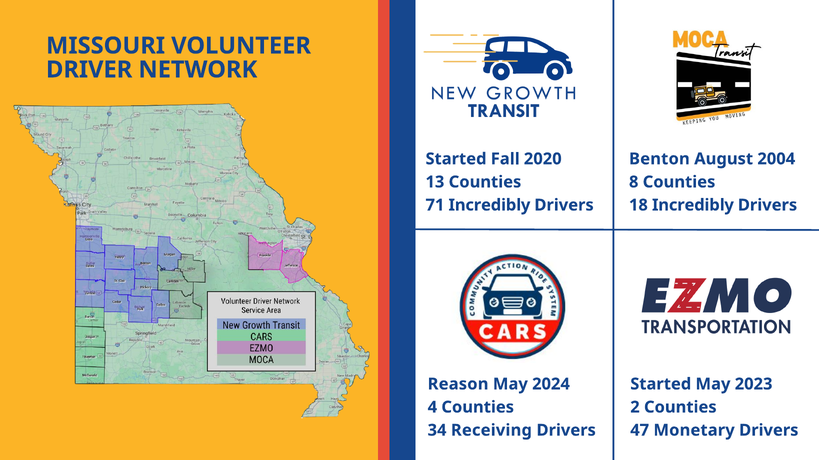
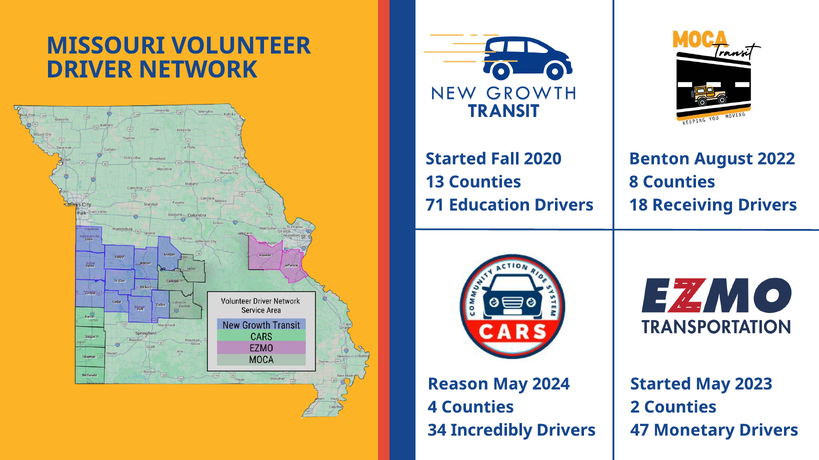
2004: 2004 -> 2022
71 Incredibly: Incredibly -> Education
18 Incredibly: Incredibly -> Receiving
Receiving: Receiving -> Incredibly
